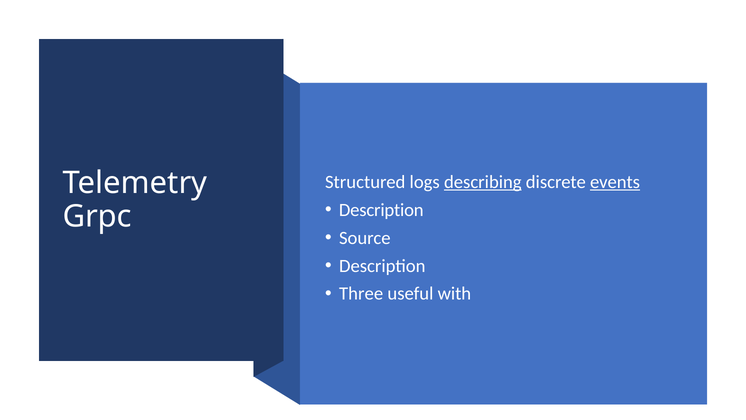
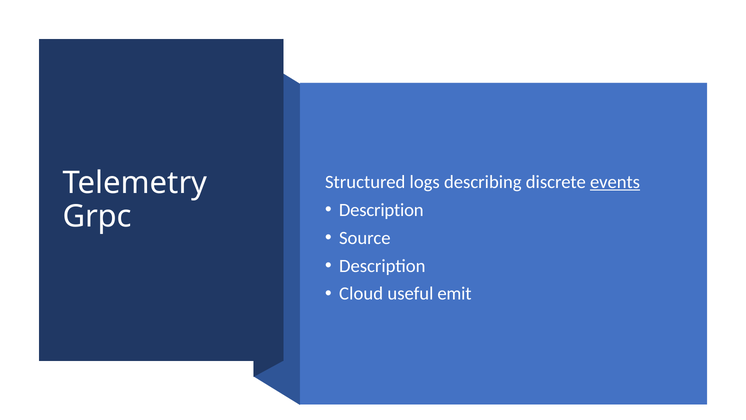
describing underline: present -> none
Three: Three -> Cloud
with: with -> emit
